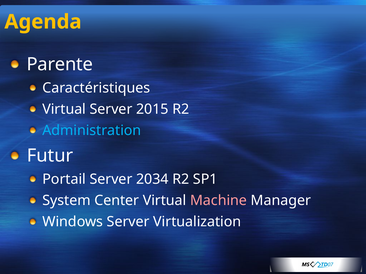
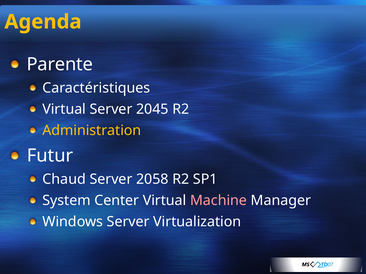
2015: 2015 -> 2045
Administration colour: light blue -> yellow
Portail: Portail -> Chaud
2034: 2034 -> 2058
